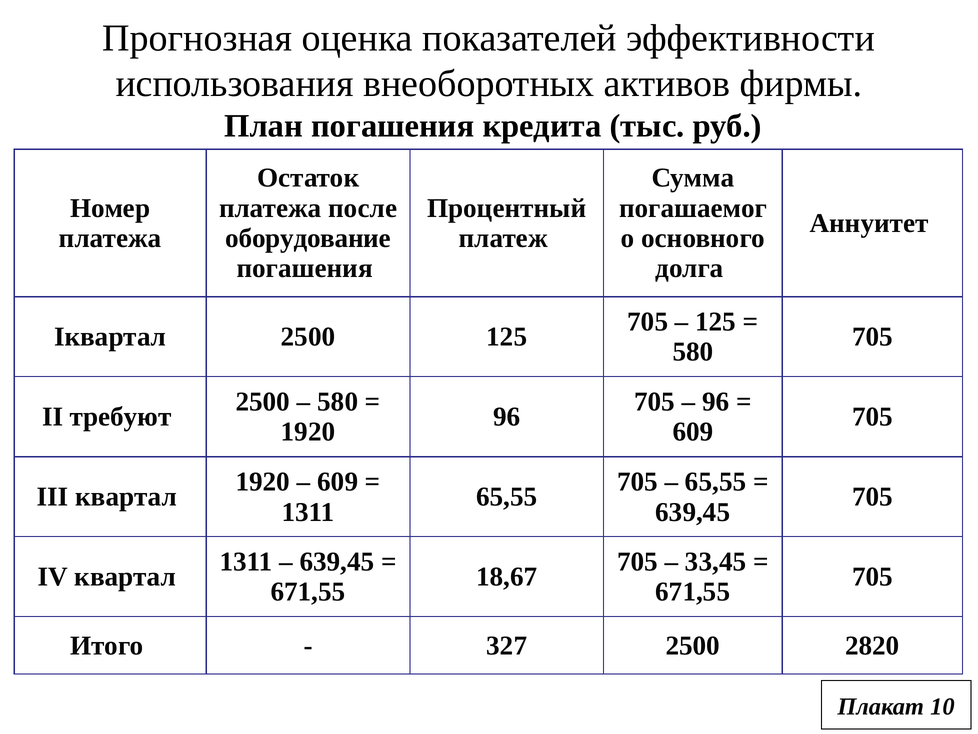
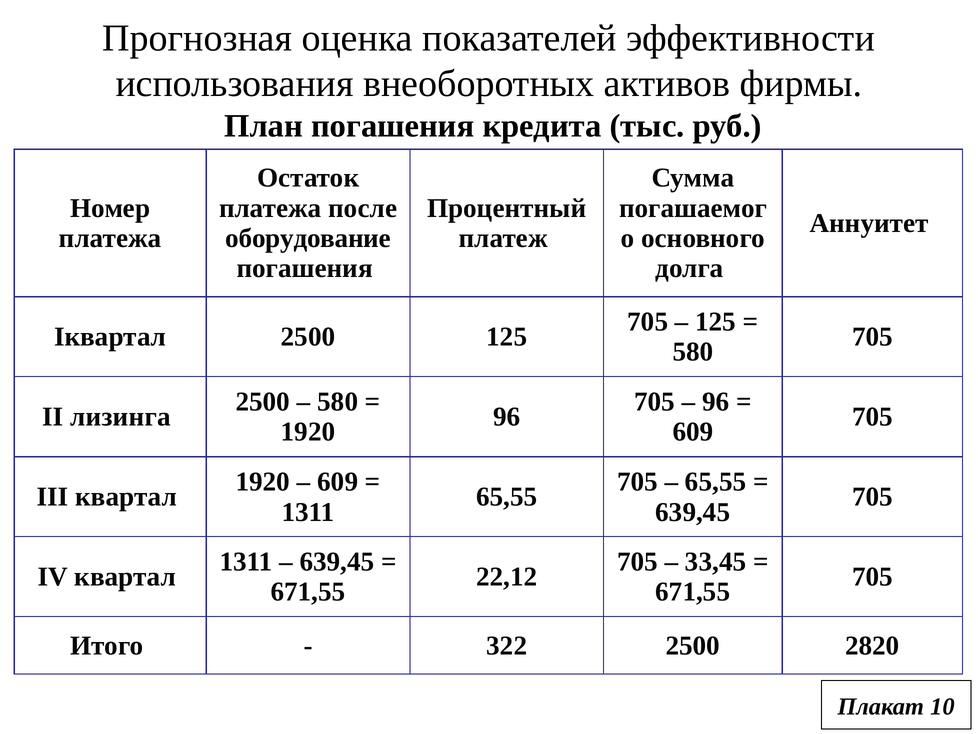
требуют: требуют -> лизинга
18,67: 18,67 -> 22,12
327: 327 -> 322
